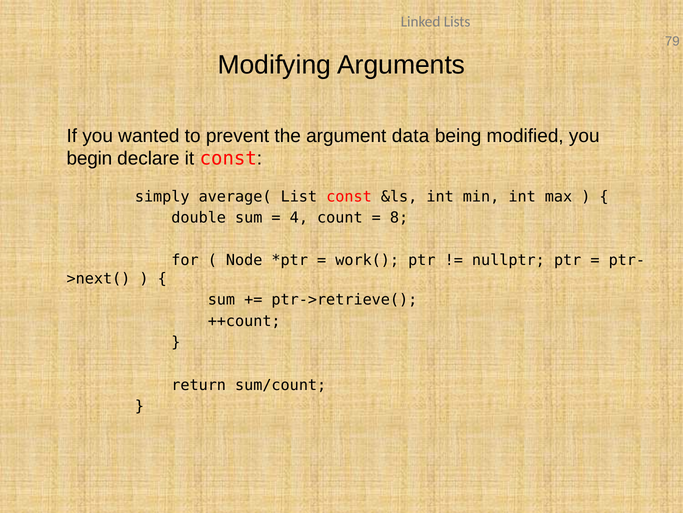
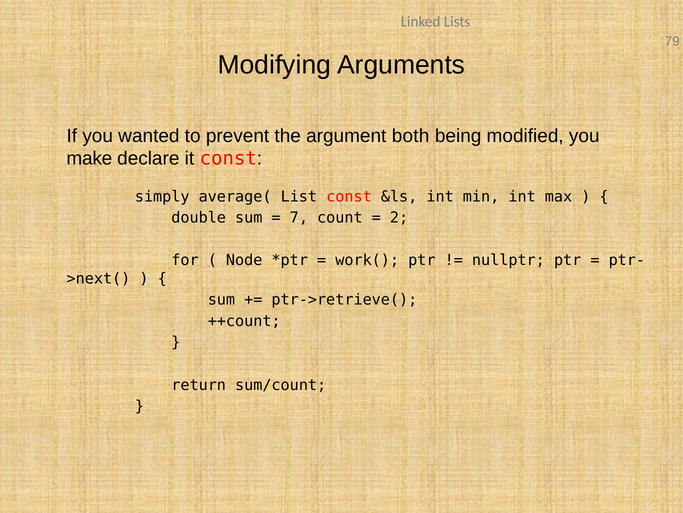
data: data -> both
begin: begin -> make
4: 4 -> 7
8: 8 -> 2
